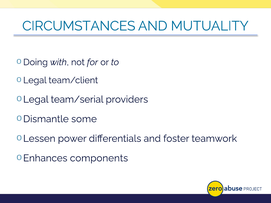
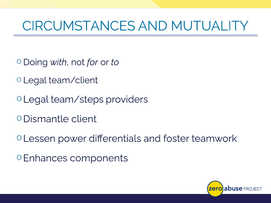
team/serial: team/serial -> team/steps
some: some -> client
